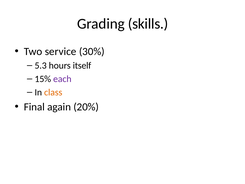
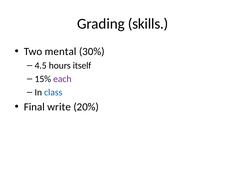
service: service -> mental
5.3: 5.3 -> 4.5
class colour: orange -> blue
again: again -> write
